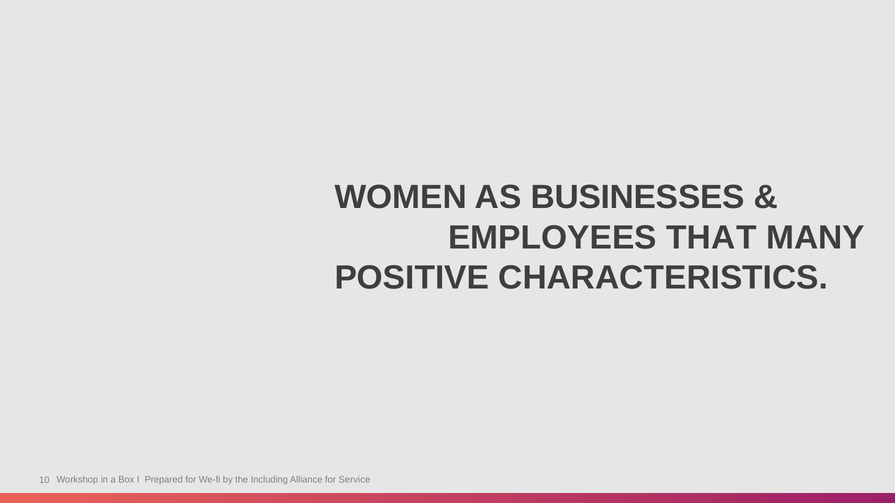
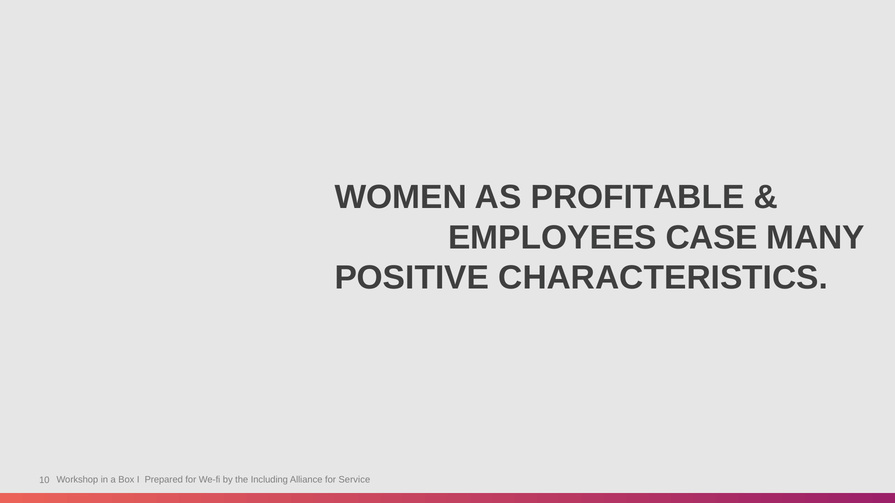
BUSINESSES: BUSINESSES -> PROFITABLE
THAT: THAT -> CASE
